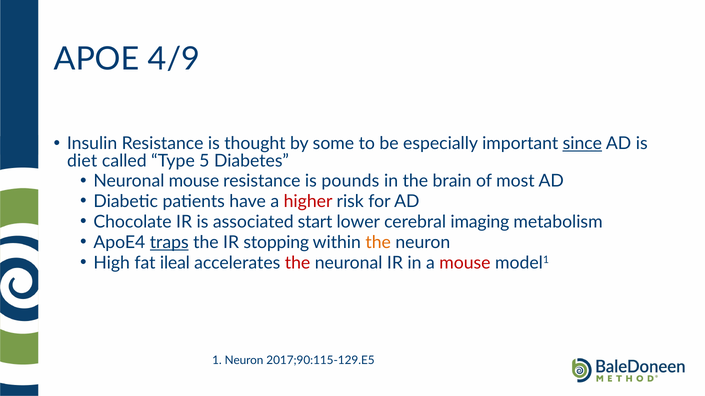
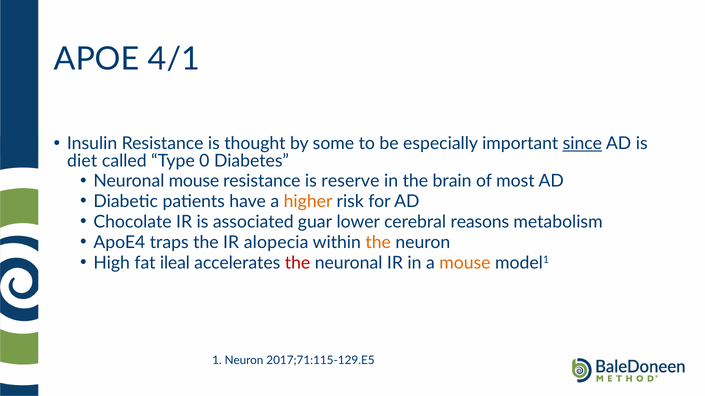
4/9: 4/9 -> 4/1
5: 5 -> 0
pounds: pounds -> reserve
higher colour: red -> orange
start: start -> guar
imaging: imaging -> reasons
traps underline: present -> none
stopping: stopping -> alopecia
mouse at (465, 263) colour: red -> orange
2017;90:115-129.E5: 2017;90:115-129.E5 -> 2017;71:115-129.E5
